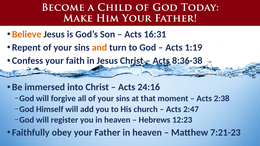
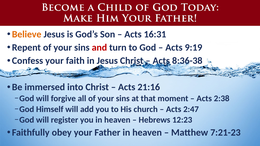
and colour: orange -> red
1:19: 1:19 -> 9:19
24:16: 24:16 -> 21:16
